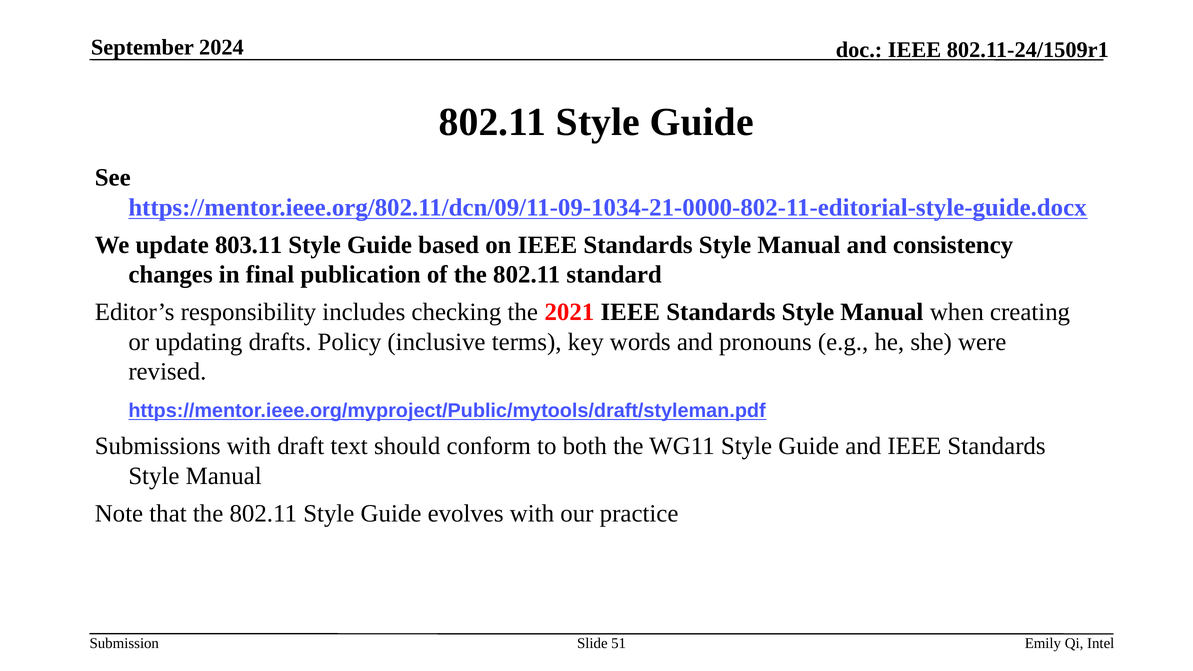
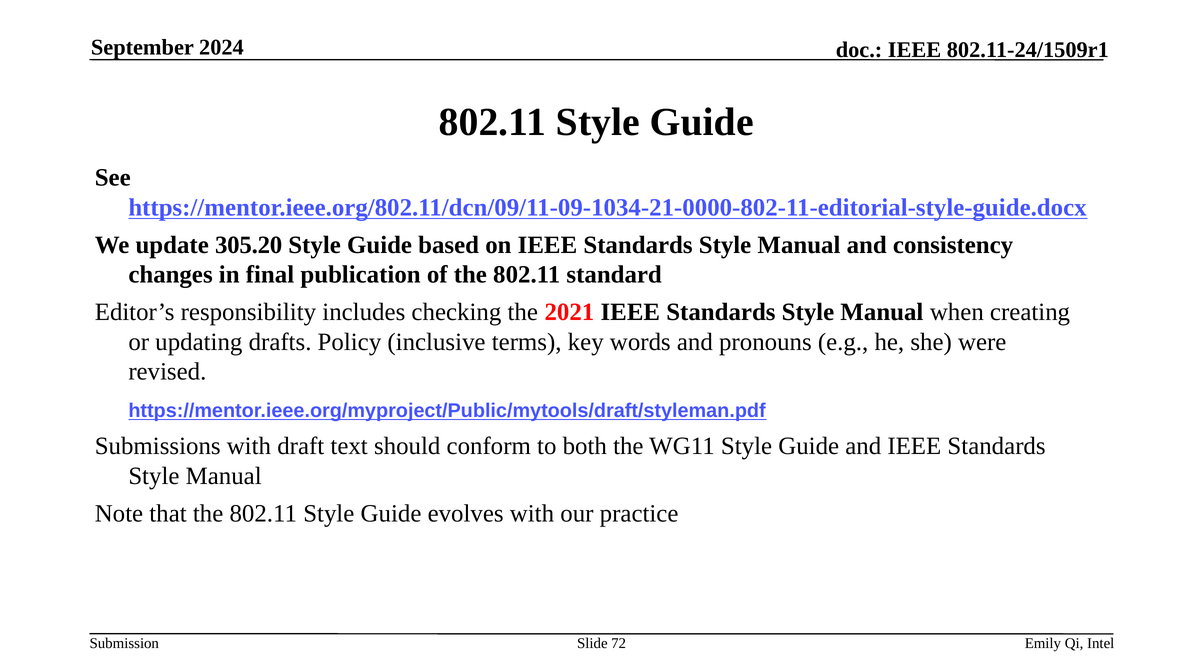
803.11: 803.11 -> 305.20
51: 51 -> 72
